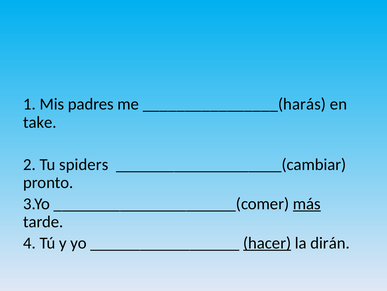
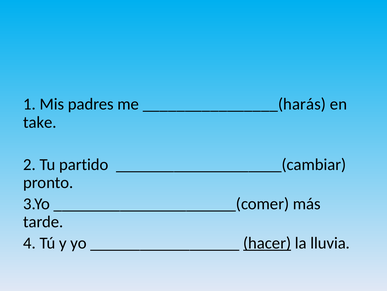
spiders: spiders -> partido
más underline: present -> none
dirán: dirán -> lluvia
